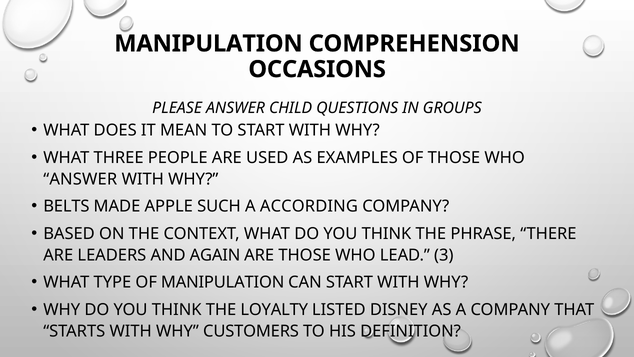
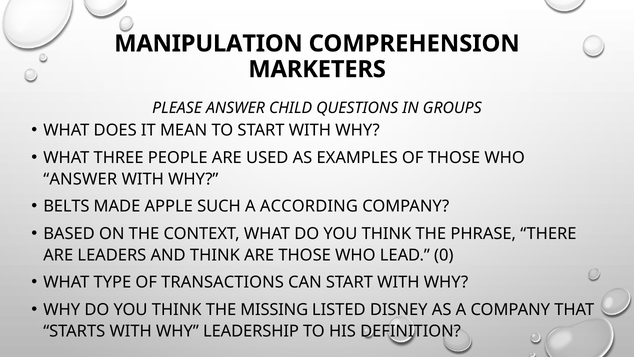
OCCASIONS: OCCASIONS -> MARKETERS
AND AGAIN: AGAIN -> THINK
3: 3 -> 0
OF MANIPULATION: MANIPULATION -> TRANSACTIONS
LOYALTY: LOYALTY -> MISSING
CUSTOMERS: CUSTOMERS -> LEADERSHIP
